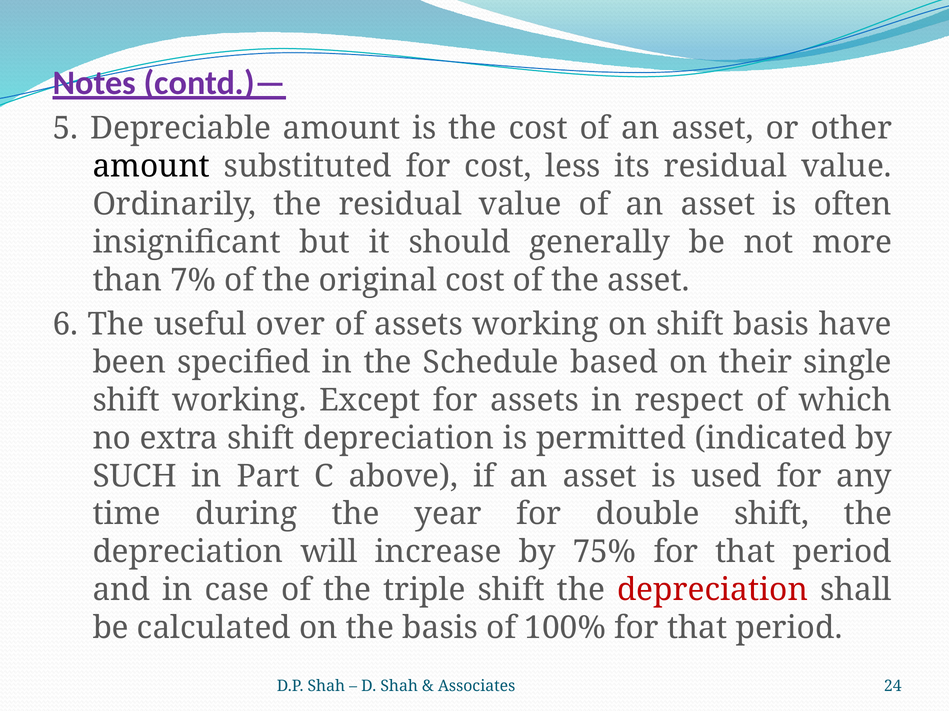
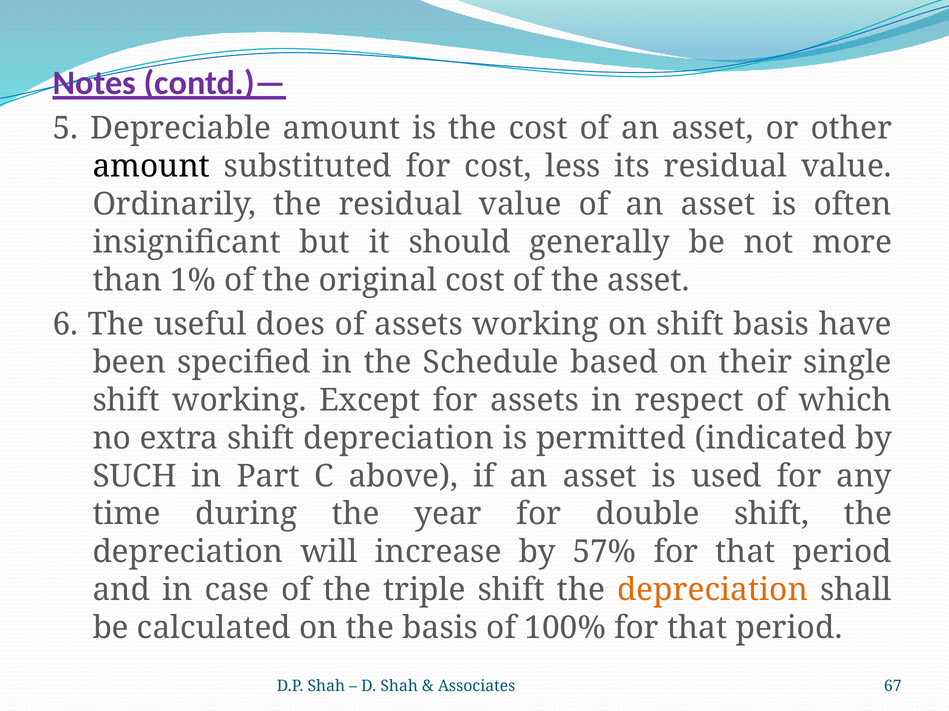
7%: 7% -> 1%
over: over -> does
75%: 75% -> 57%
depreciation at (713, 590) colour: red -> orange
24: 24 -> 67
